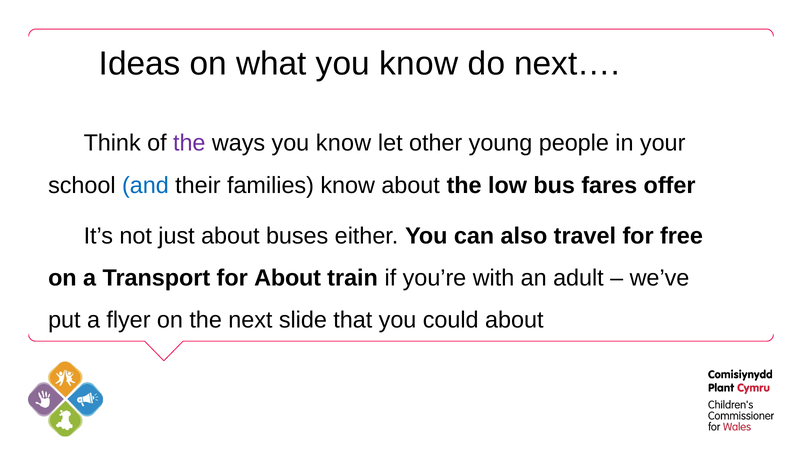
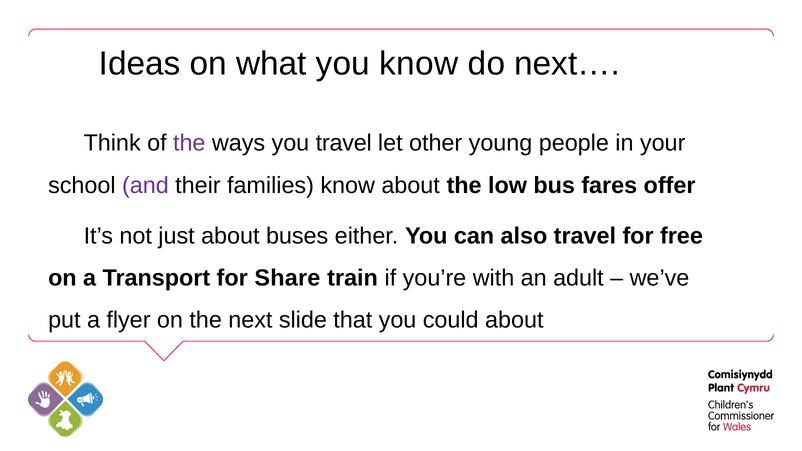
ways you know: know -> travel
and colour: blue -> purple
for About: About -> Share
